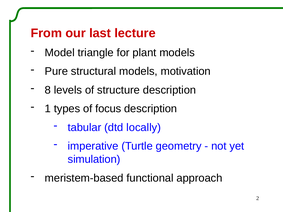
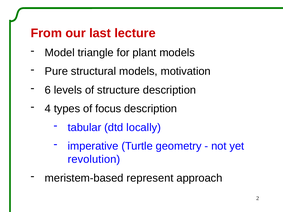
8: 8 -> 6
1: 1 -> 4
simulation: simulation -> revolution
functional: functional -> represent
